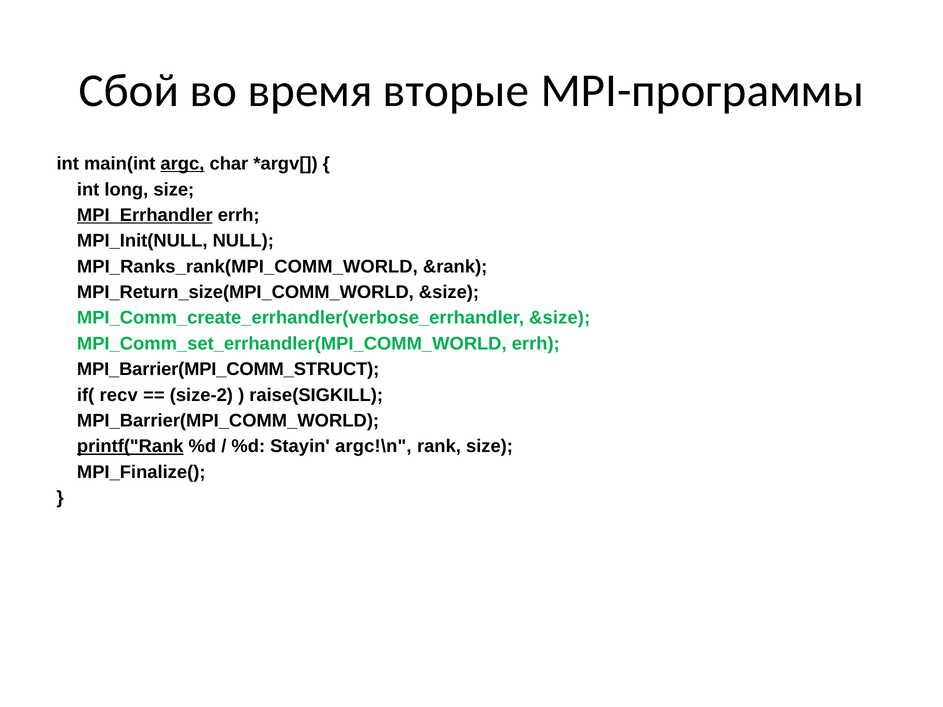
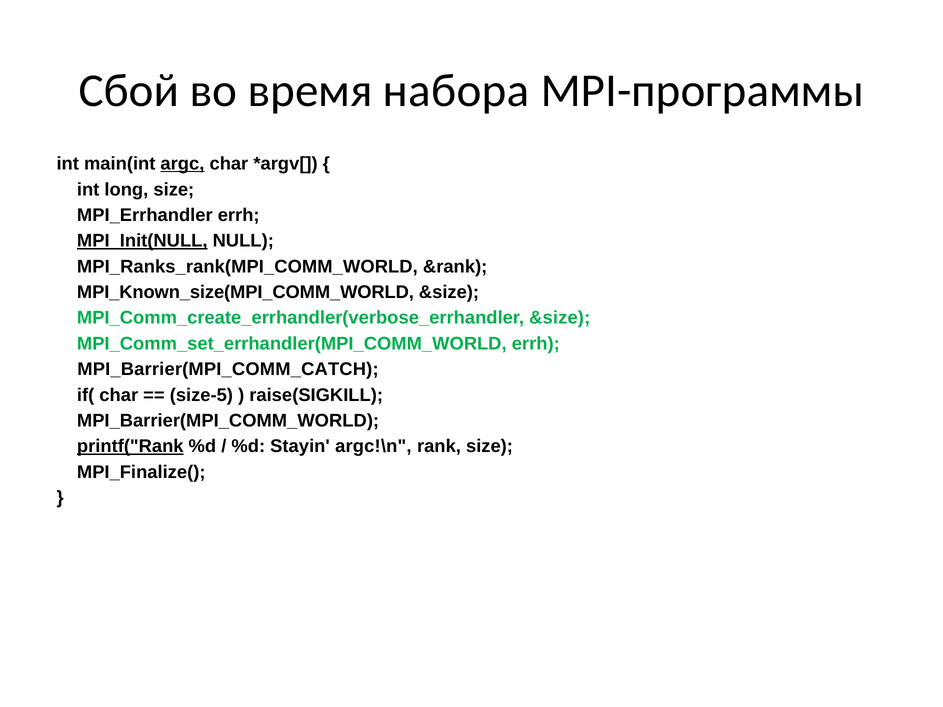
вторые: вторые -> набора
MPI_Errhandler underline: present -> none
MPI_Init(NULL underline: none -> present
MPI_Return_size(MPI_COMM_WORLD: MPI_Return_size(MPI_COMM_WORLD -> MPI_Known_size(MPI_COMM_WORLD
MPI_Barrier(MPI_COMM_STRUCT: MPI_Barrier(MPI_COMM_STRUCT -> MPI_Barrier(MPI_COMM_CATCH
if( recv: recv -> char
size-2: size-2 -> size-5
